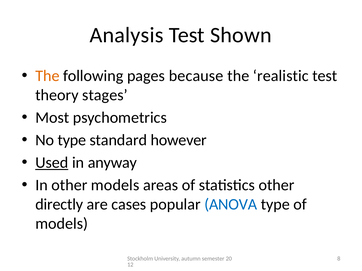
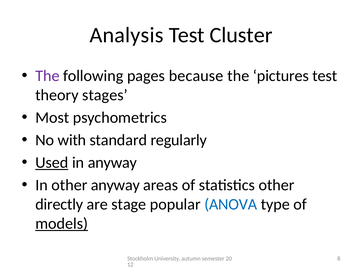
Shown: Shown -> Cluster
The at (47, 76) colour: orange -> purple
realistic: realistic -> pictures
No type: type -> with
however: however -> regularly
other models: models -> anyway
cases: cases -> stage
models at (62, 224) underline: none -> present
